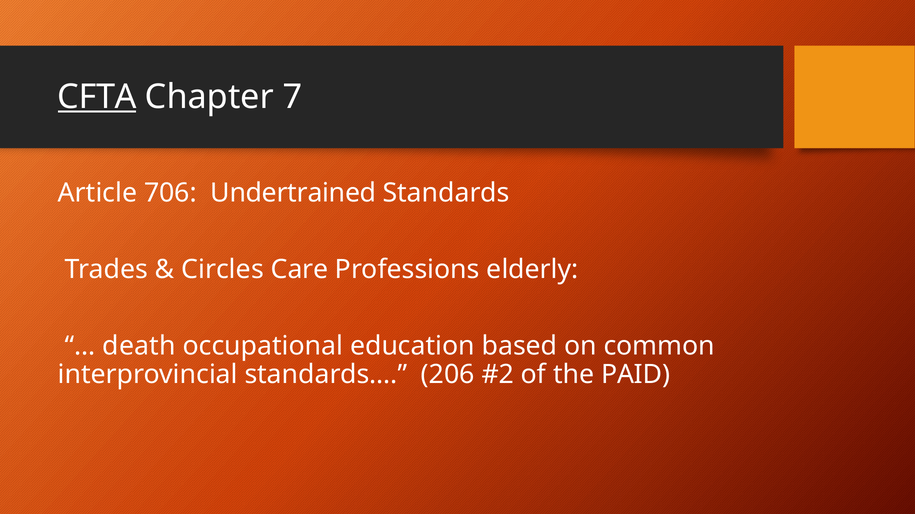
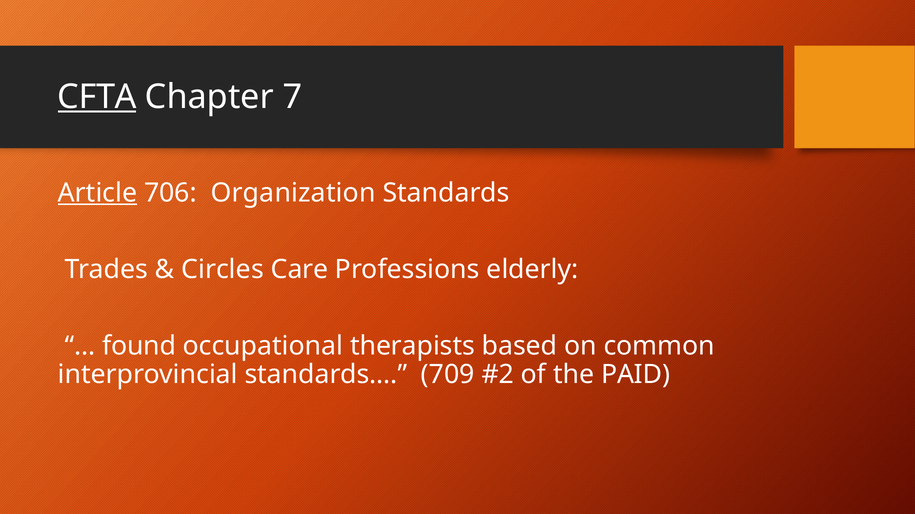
Article underline: none -> present
Undertrained: Undertrained -> Organization
death: death -> found
education: education -> therapists
206: 206 -> 709
